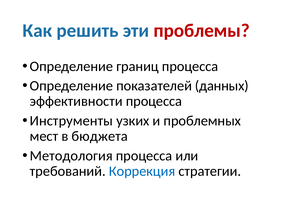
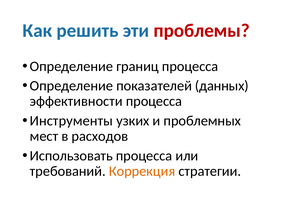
бюджета: бюджета -> расходов
Методология: Методология -> Использовать
Коррекция colour: blue -> orange
